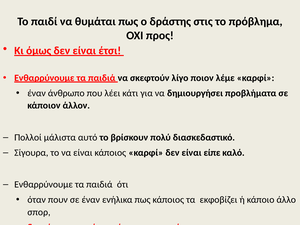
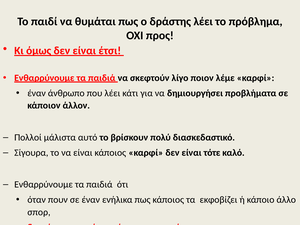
δράστης στις: στις -> λέει
είπε: είπε -> τότε
